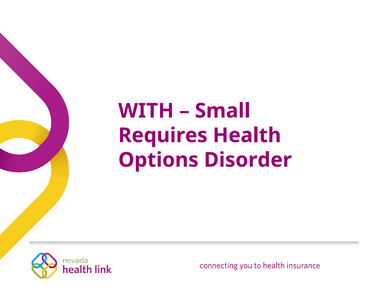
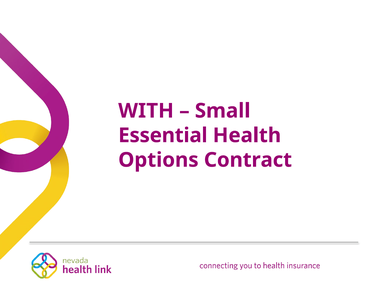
Requires: Requires -> Essential
Disorder: Disorder -> Contract
